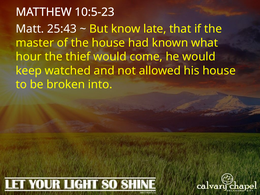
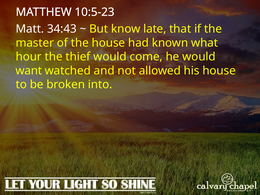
25:43: 25:43 -> 34:43
keep: keep -> want
